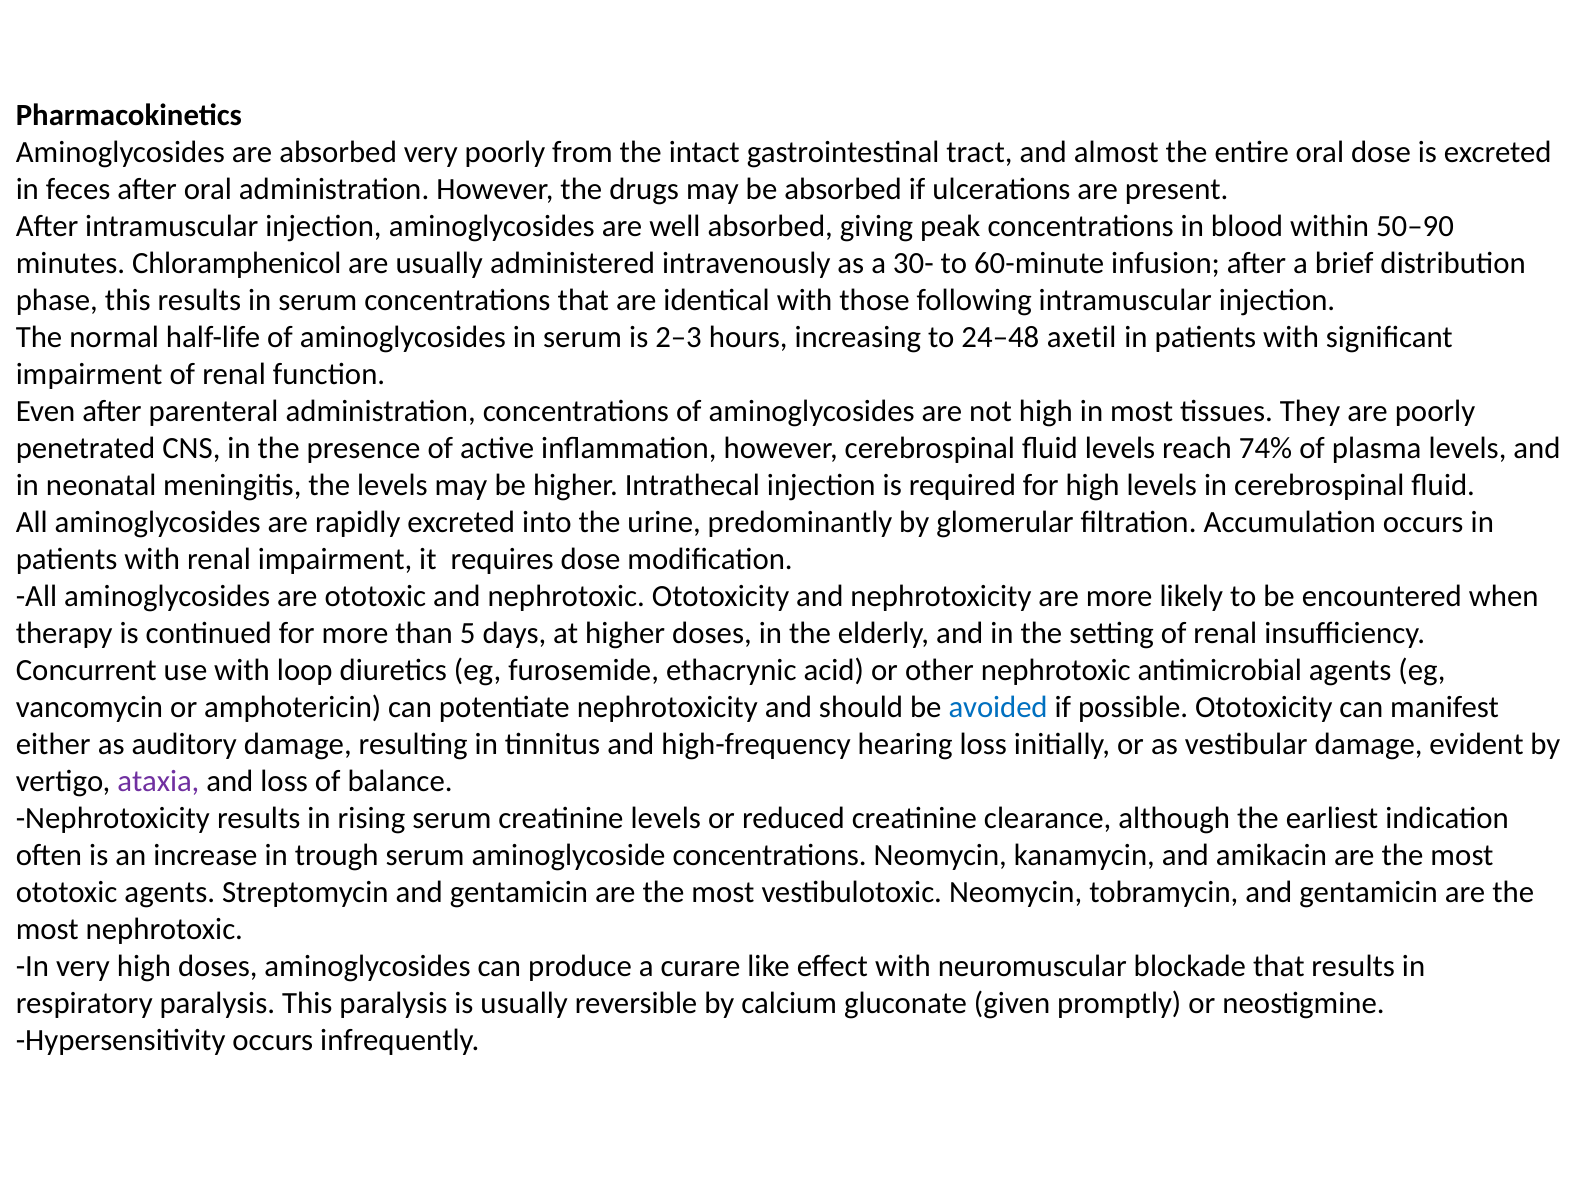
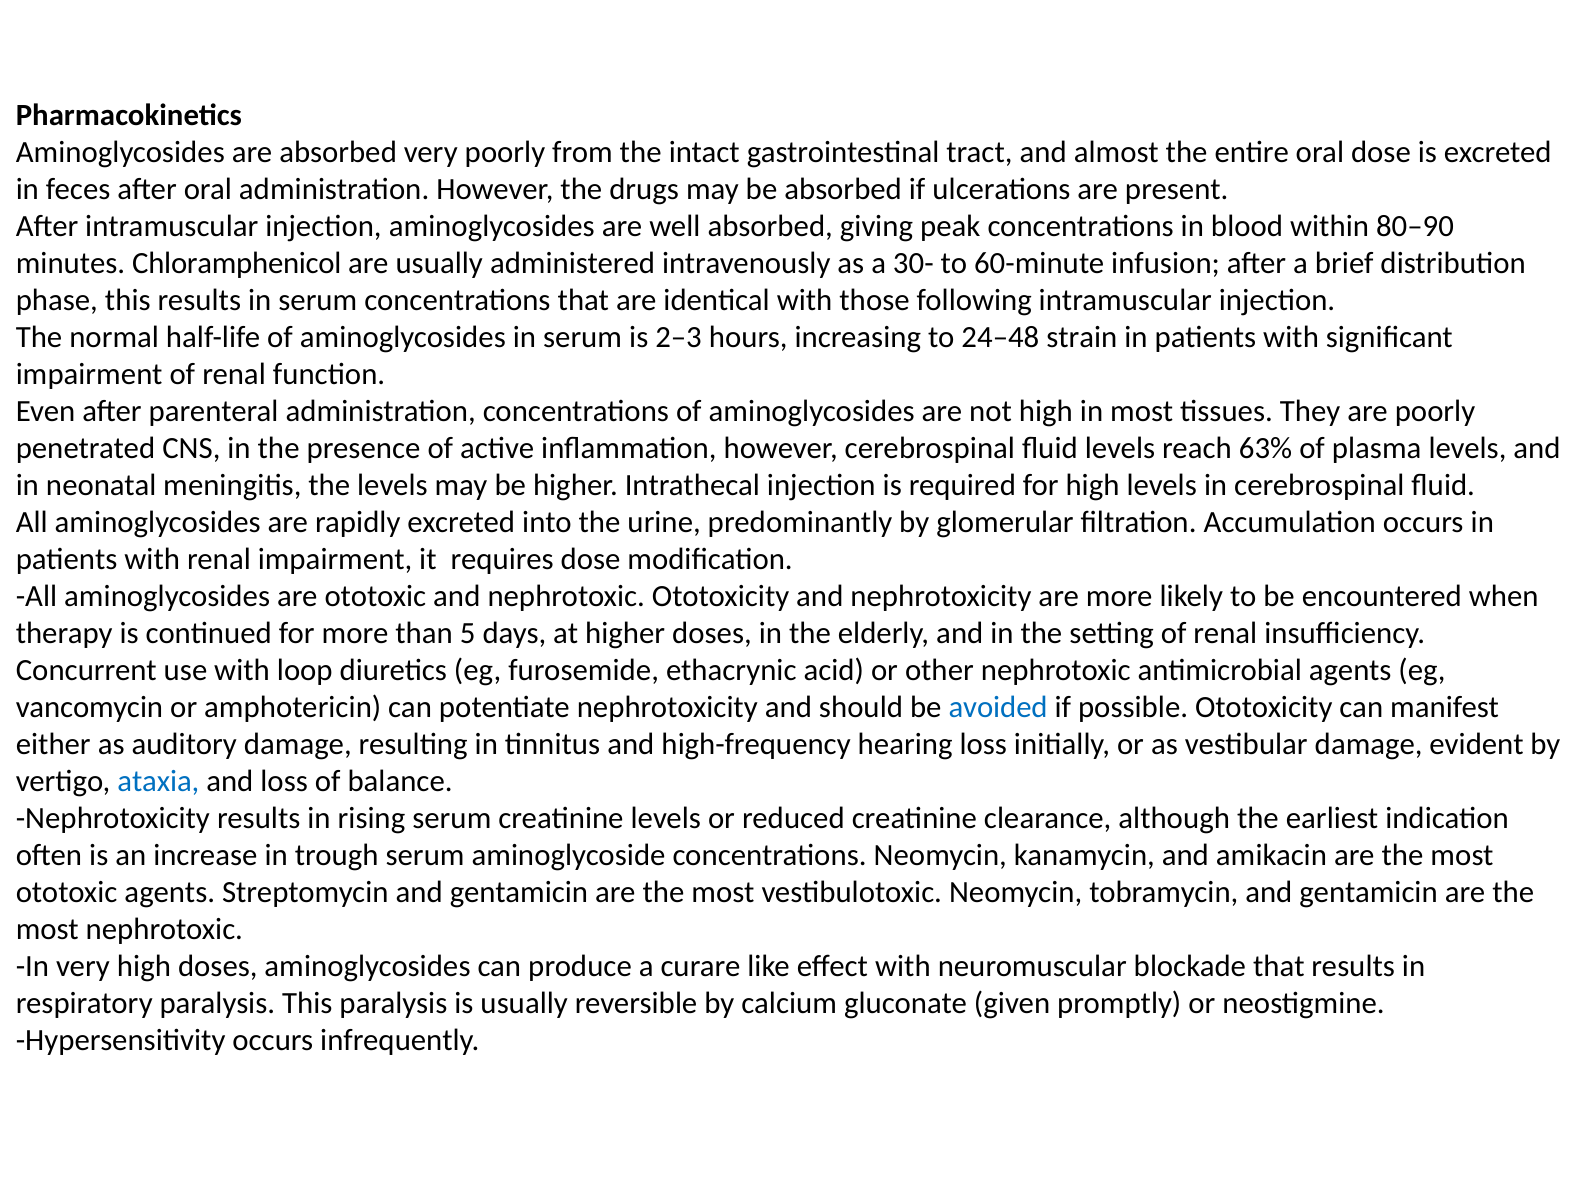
50–90: 50–90 -> 80–90
axetil: axetil -> strain
74%: 74% -> 63%
ataxia colour: purple -> blue
